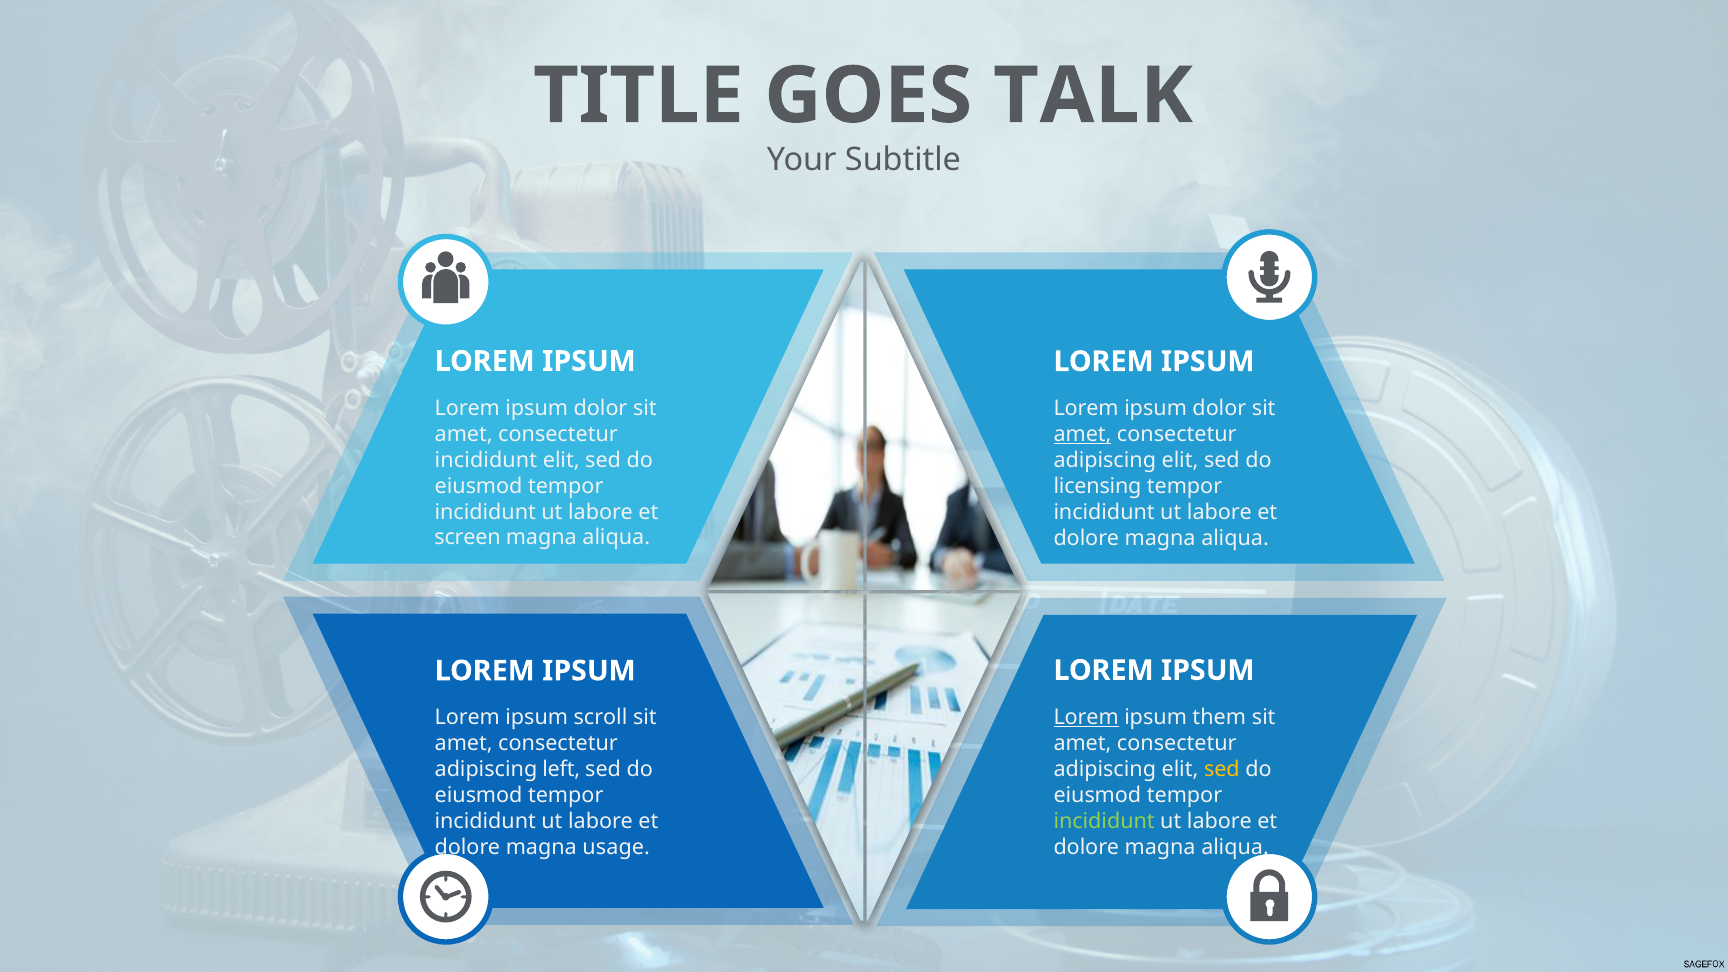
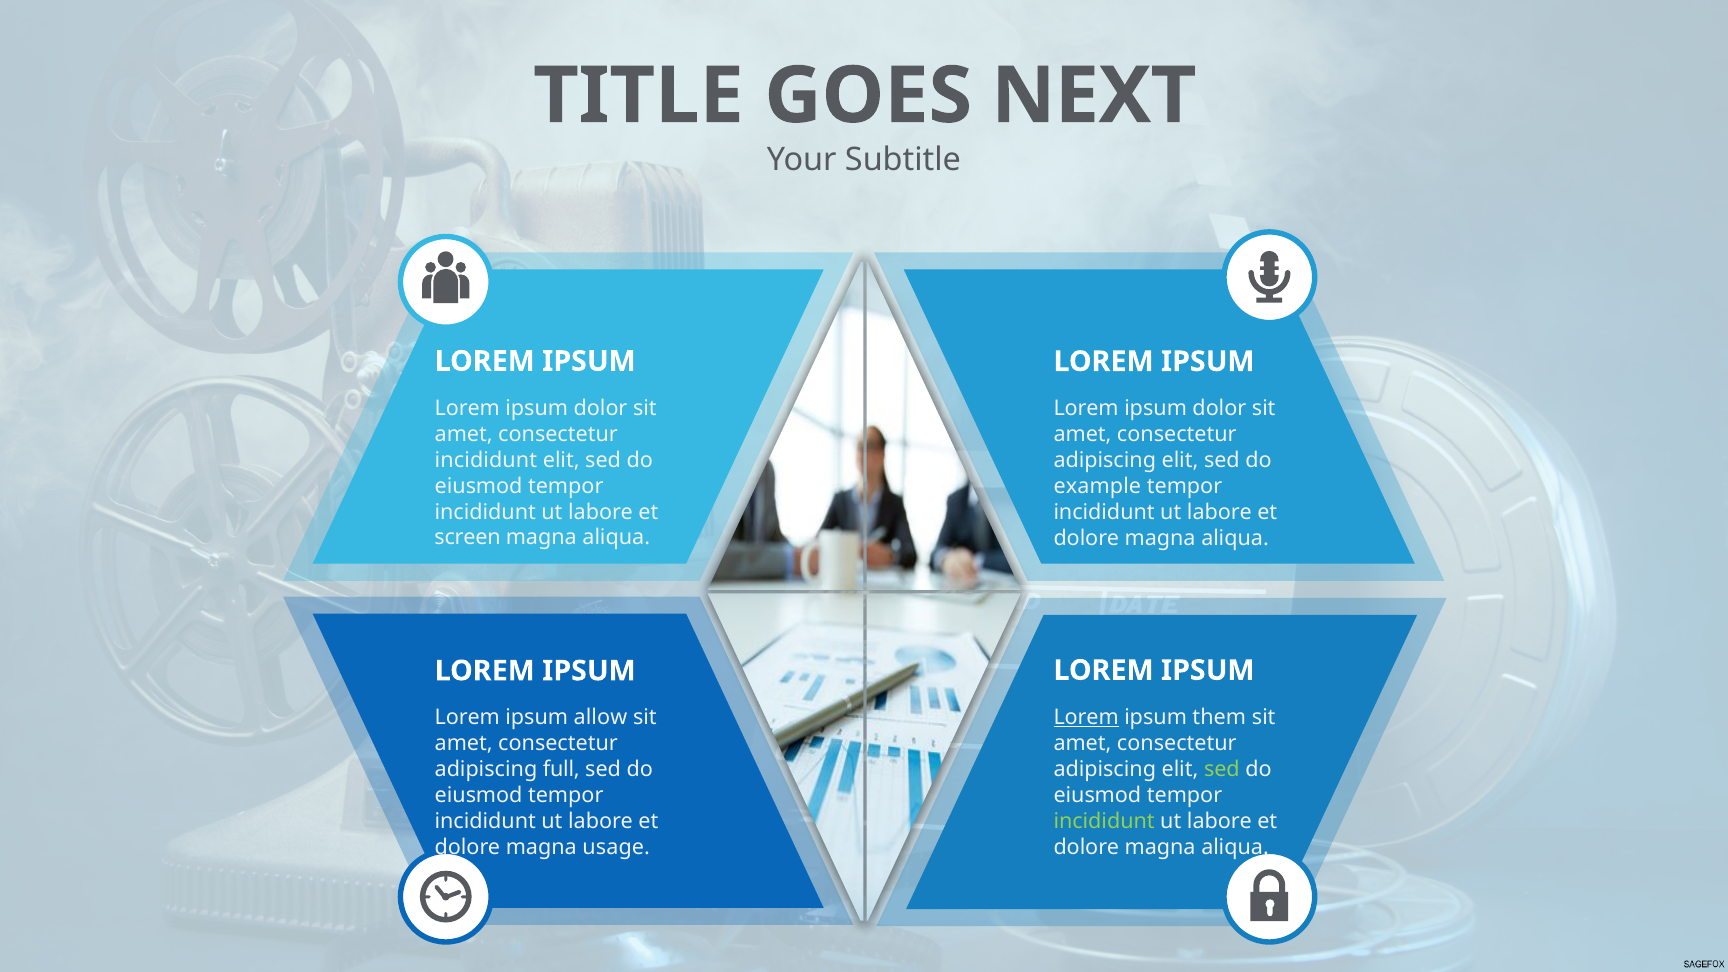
TALK: TALK -> NEXT
amet at (1083, 434) underline: present -> none
licensing: licensing -> example
scroll: scroll -> allow
sed at (1222, 769) colour: yellow -> light green
left: left -> full
